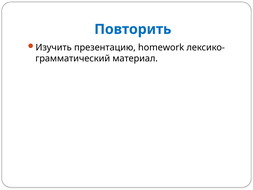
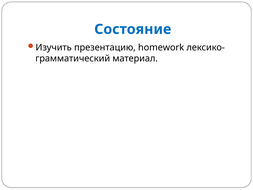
Повторить: Повторить -> Состояние
